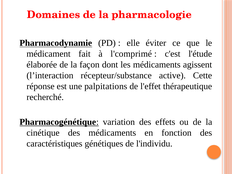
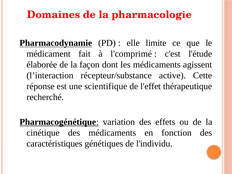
éviter: éviter -> limite
palpitations: palpitations -> scientifique
